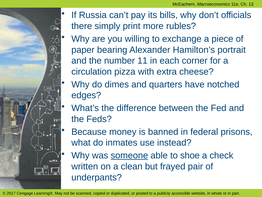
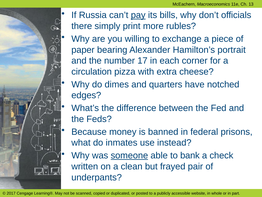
pay underline: none -> present
11: 11 -> 17
shoe: shoe -> bank
